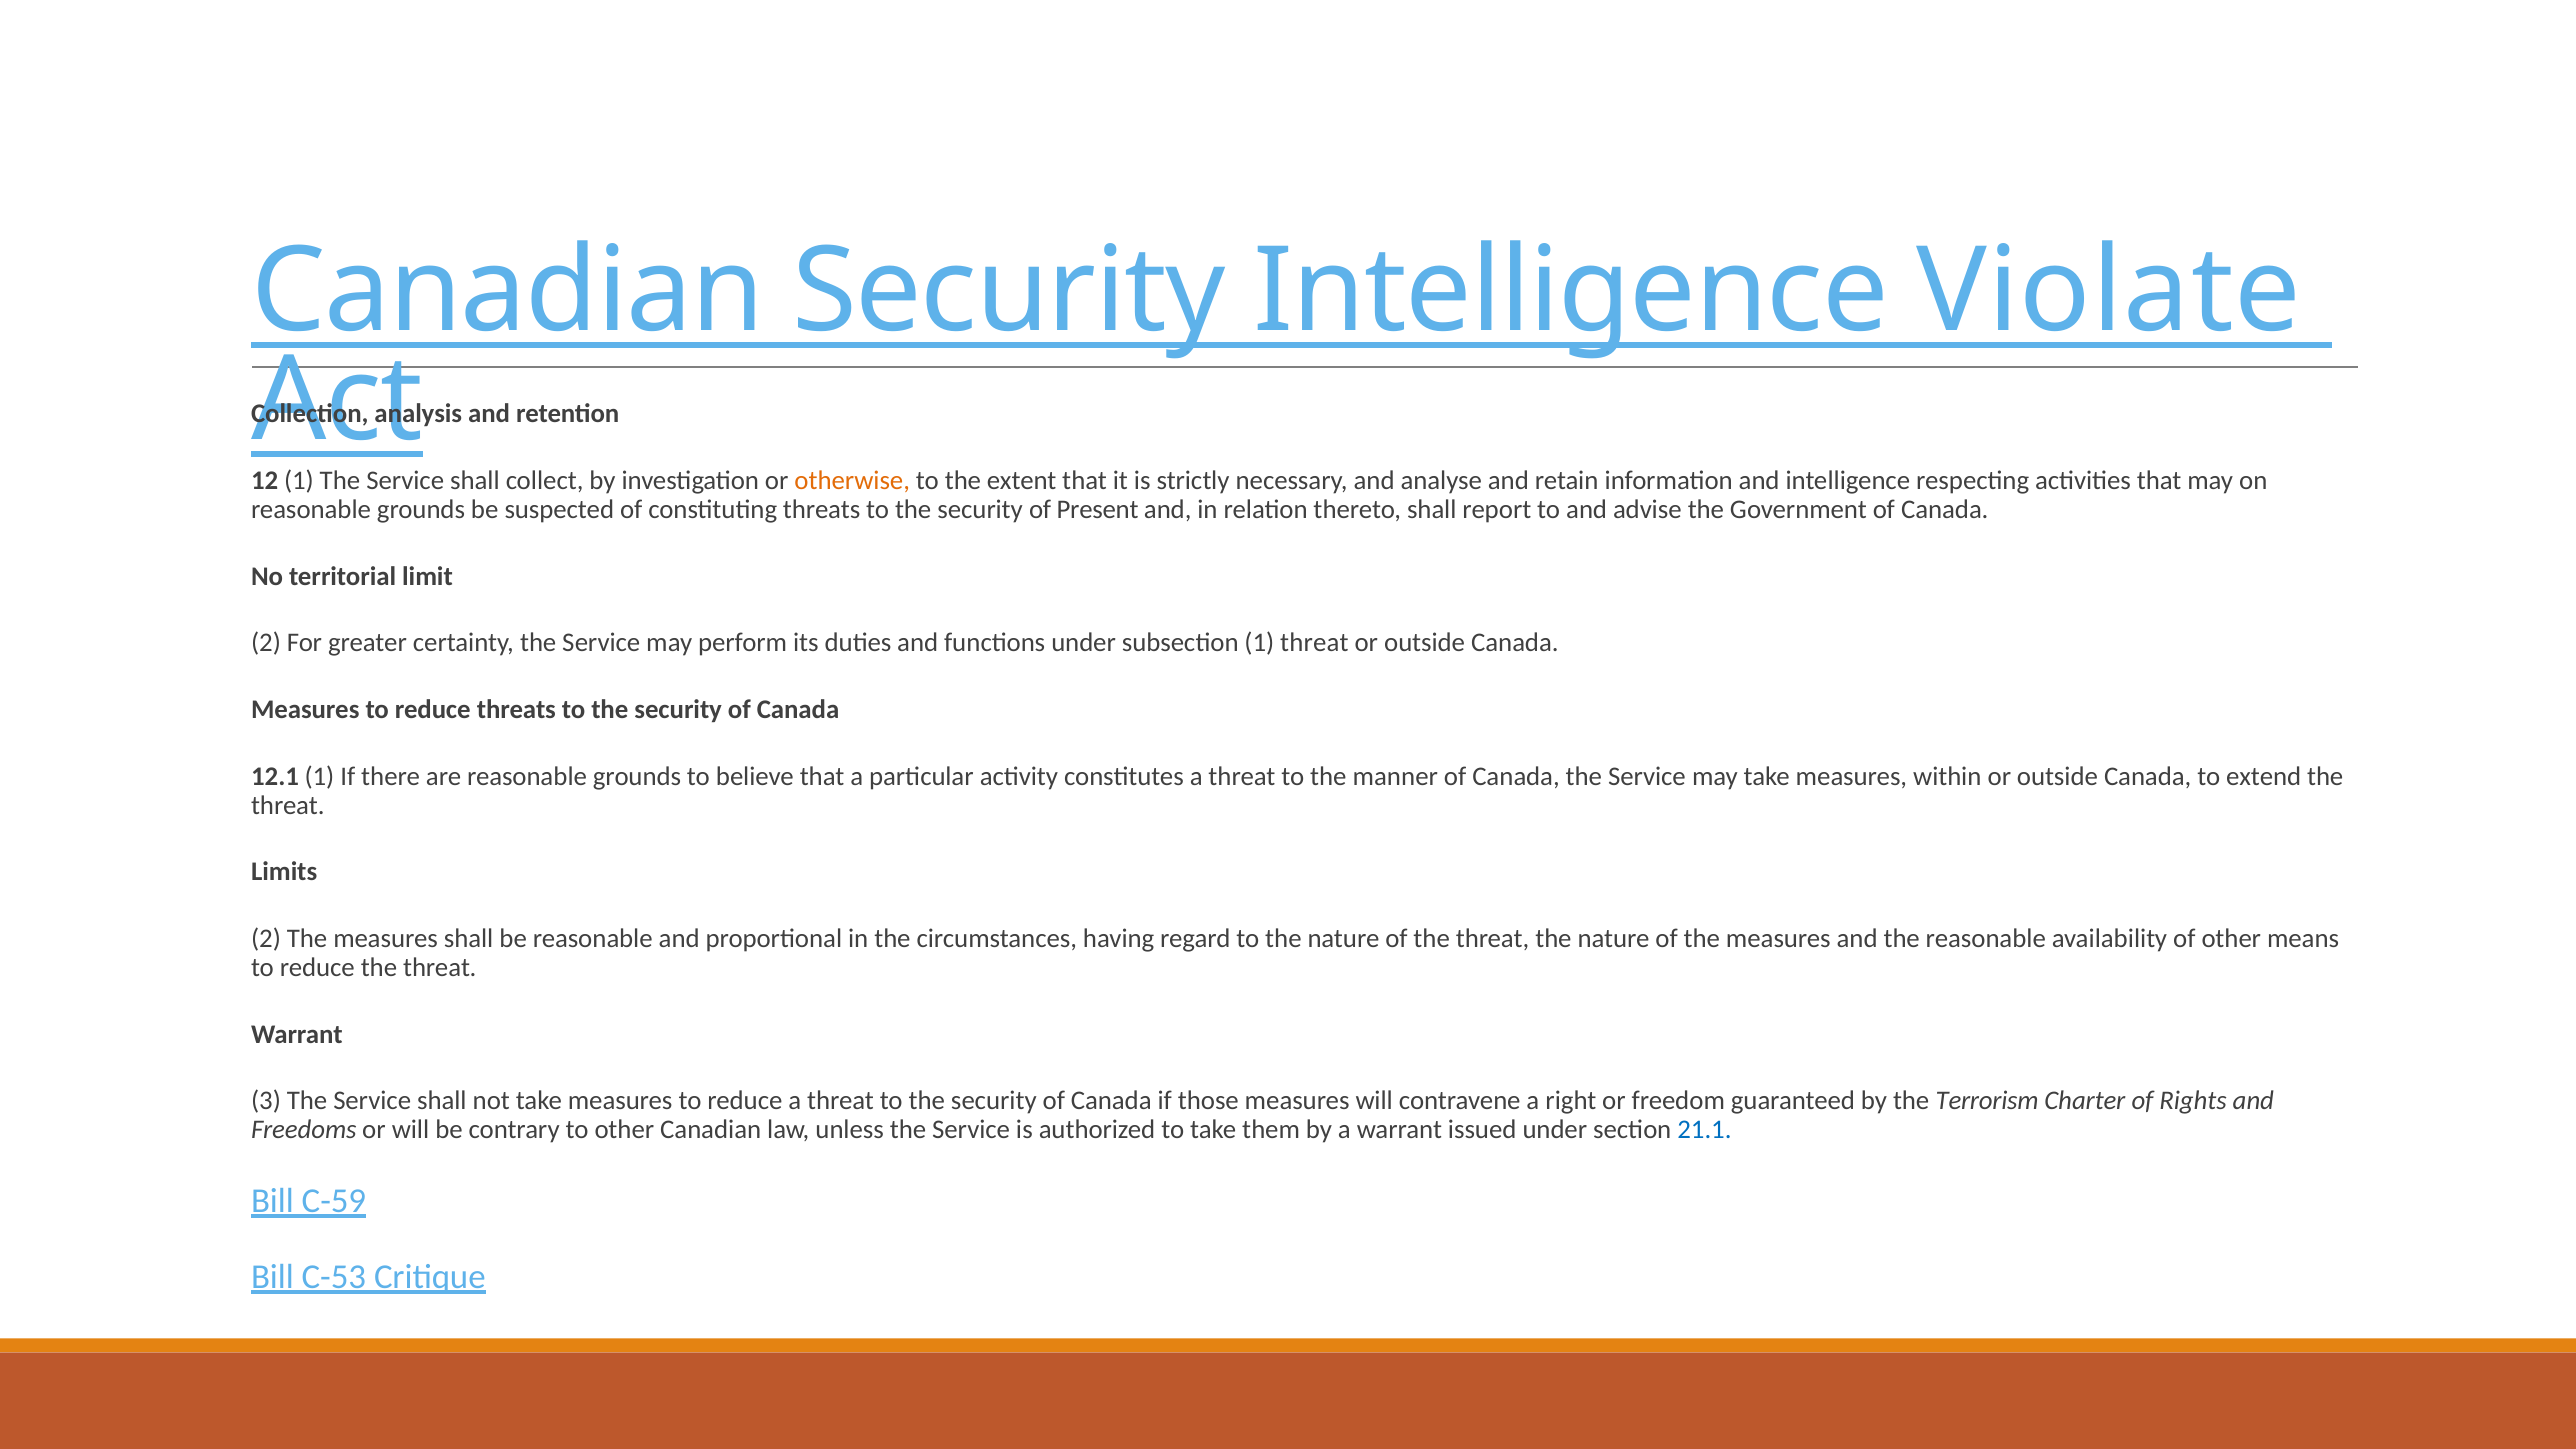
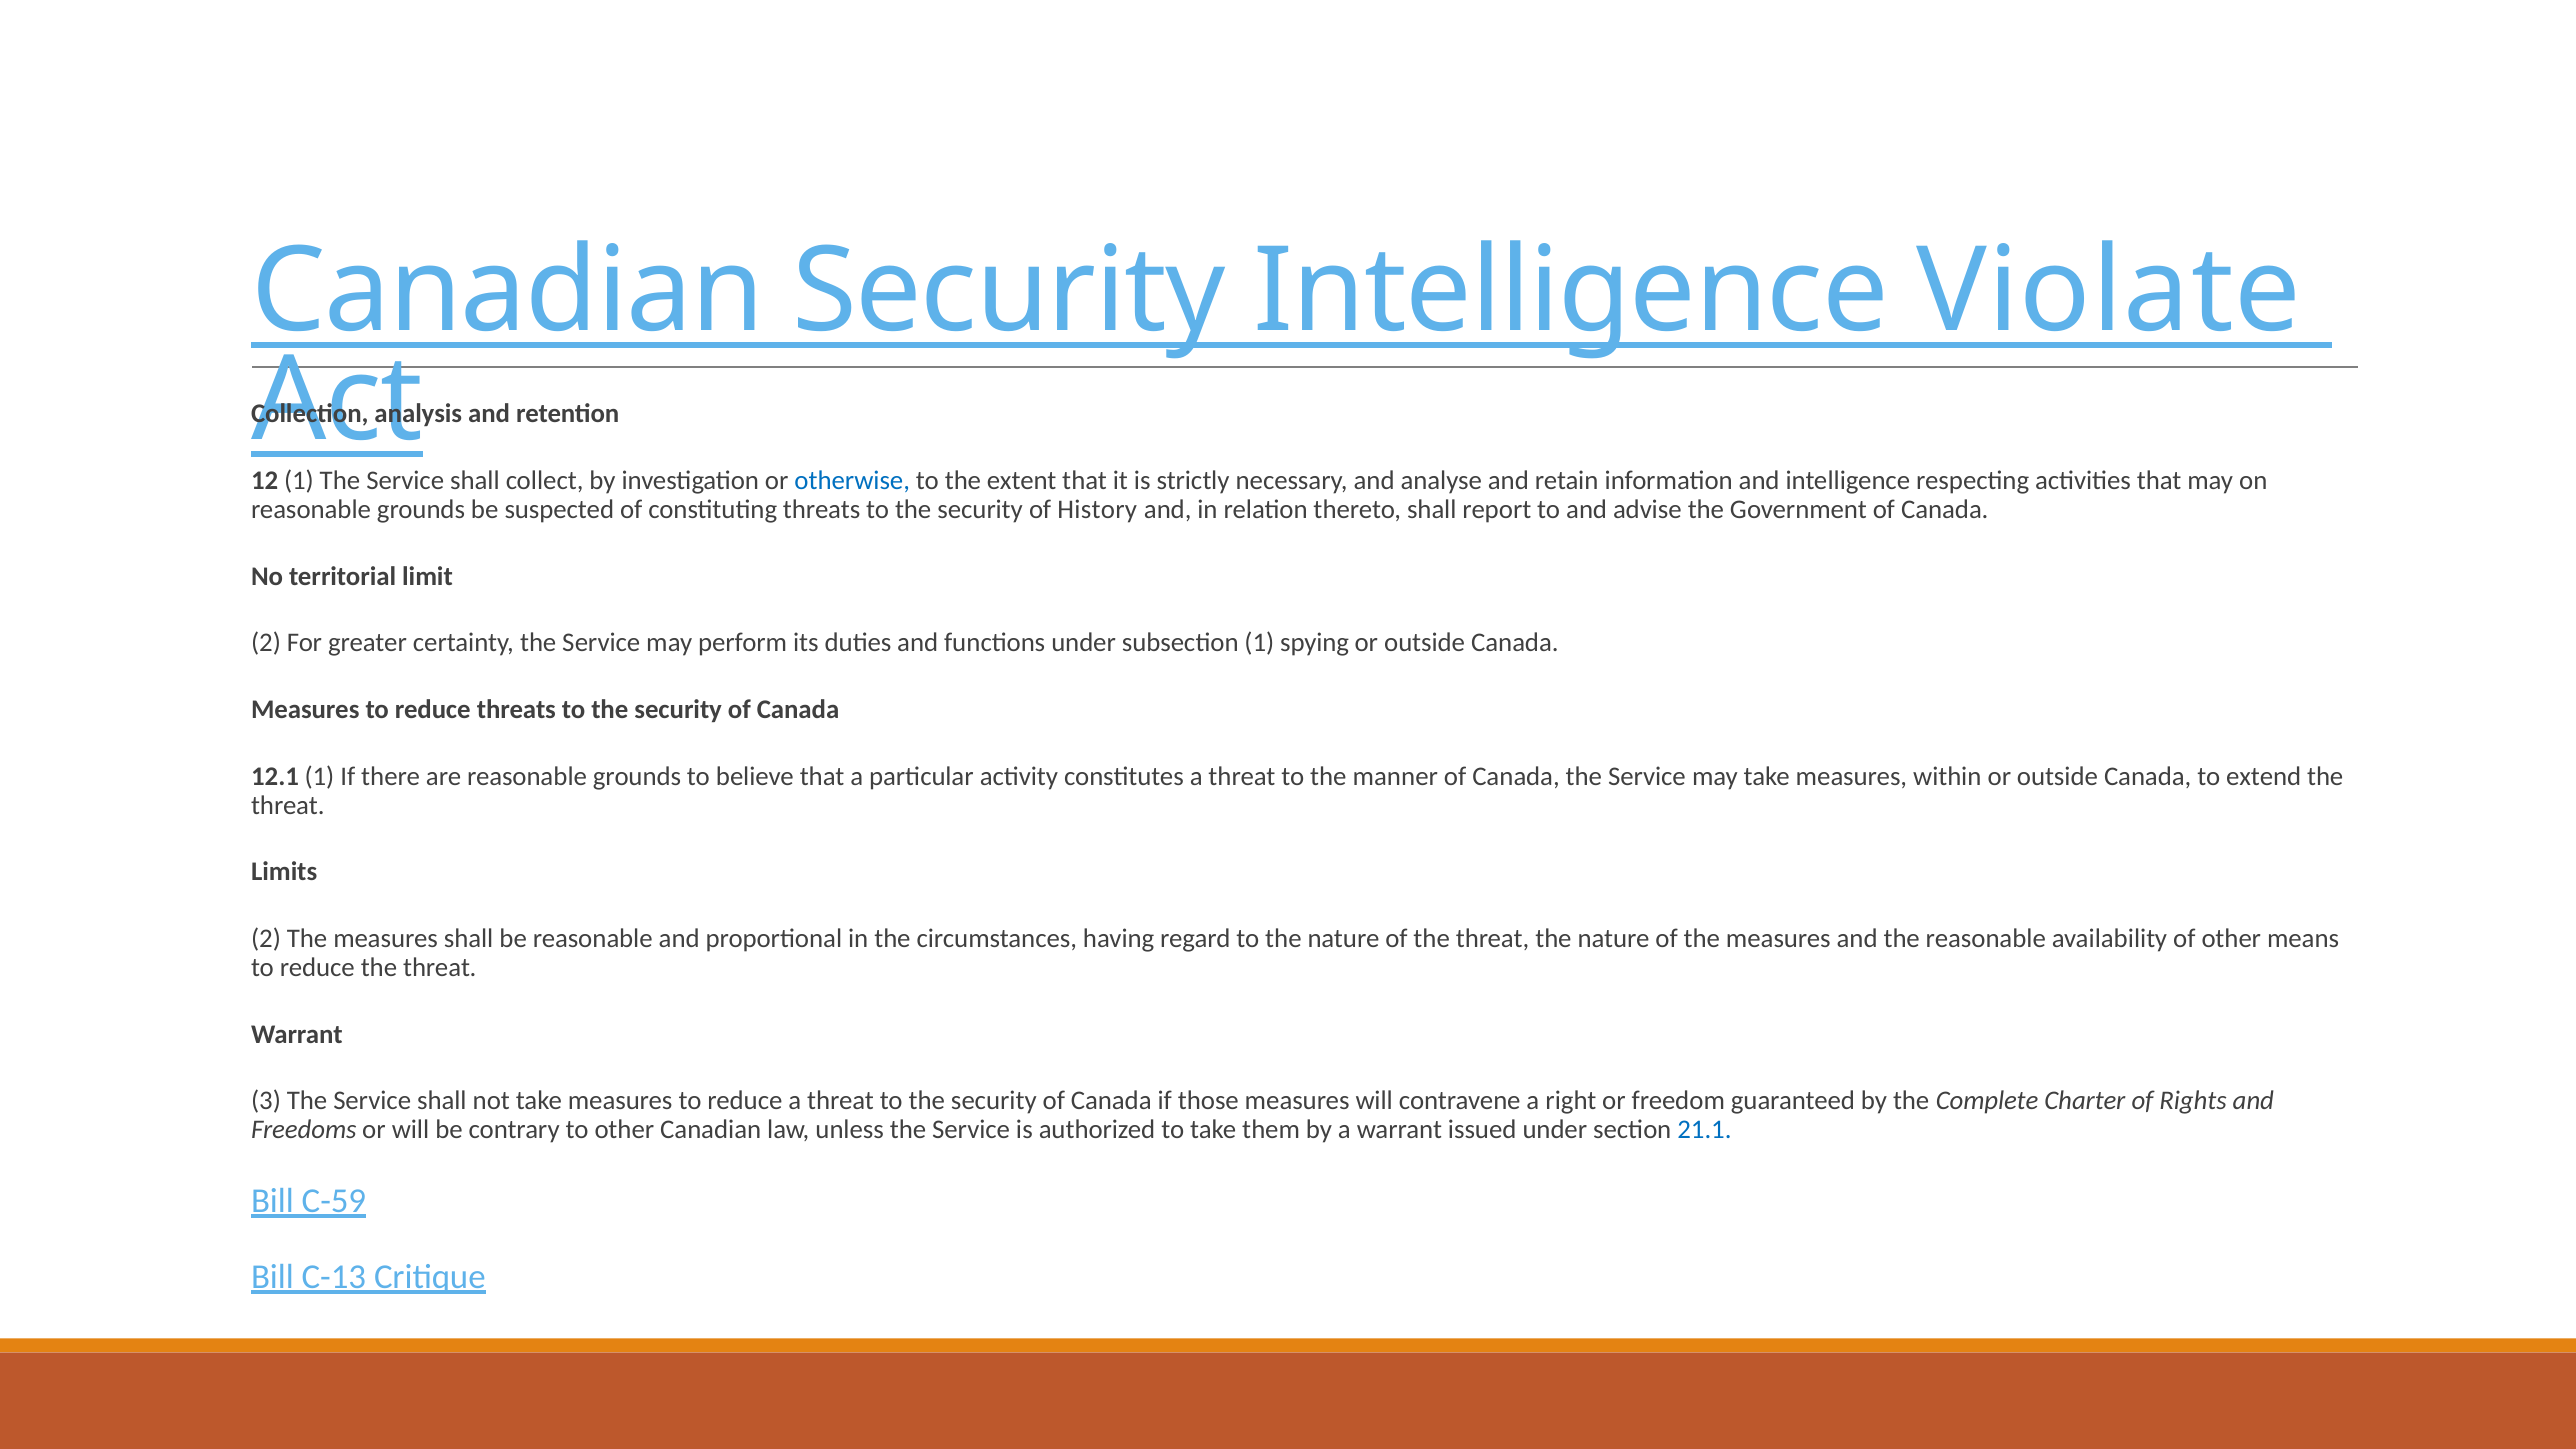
otherwise colour: orange -> blue
Present: Present -> History
1 threat: threat -> spying
Terrorism: Terrorism -> Complete
C-53: C-53 -> C-13
